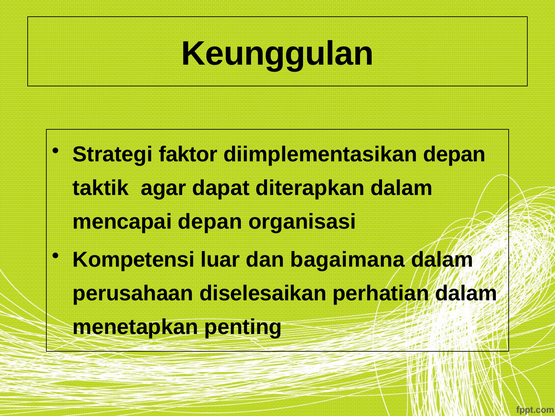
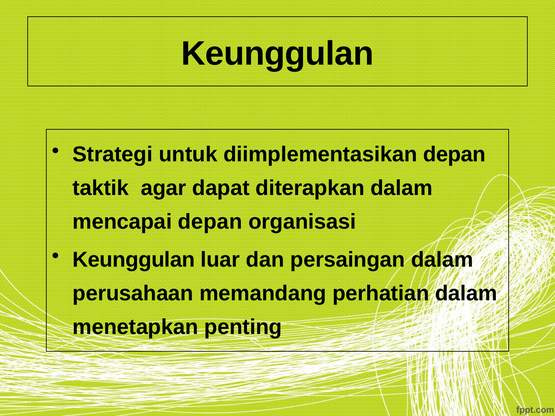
faktor: faktor -> untuk
Kompetensi at (134, 260): Kompetensi -> Keunggulan
bagaimana: bagaimana -> persaingan
diselesaikan: diselesaikan -> memandang
